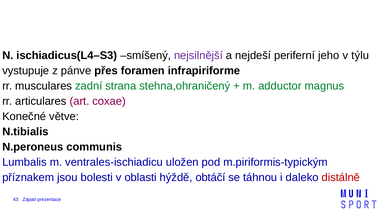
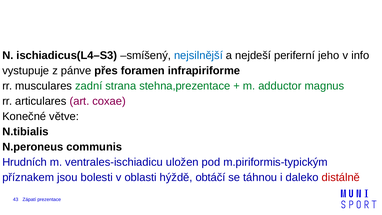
nejsilnější colour: purple -> blue
týlu: týlu -> info
stehna,ohraničený: stehna,ohraničený -> stehna,prezentace
Lumbalis: Lumbalis -> Hrudních
